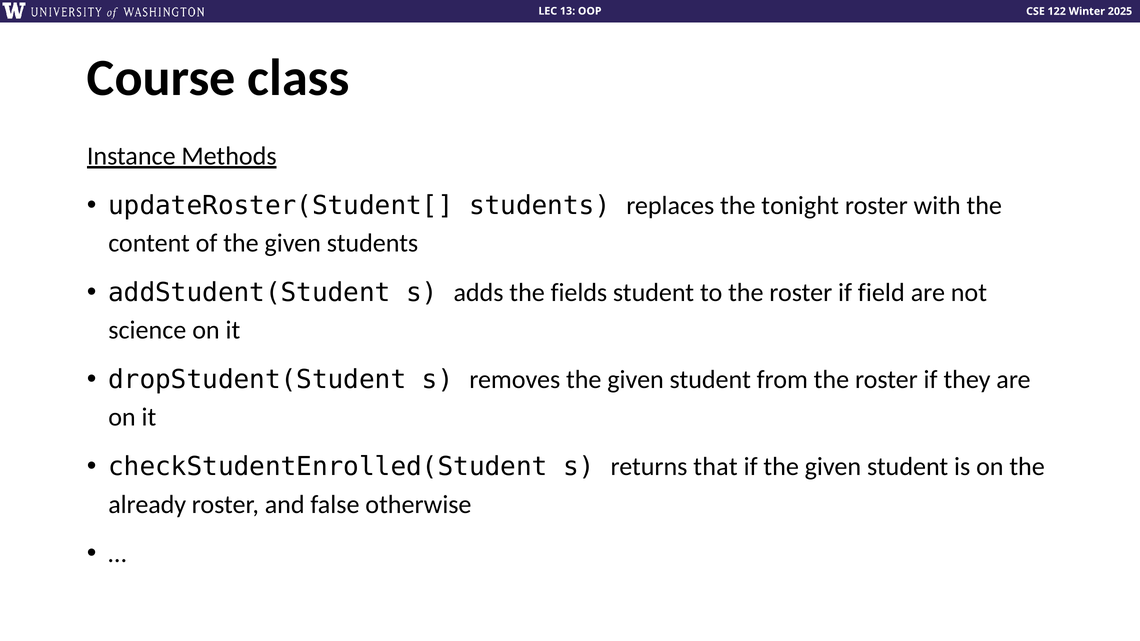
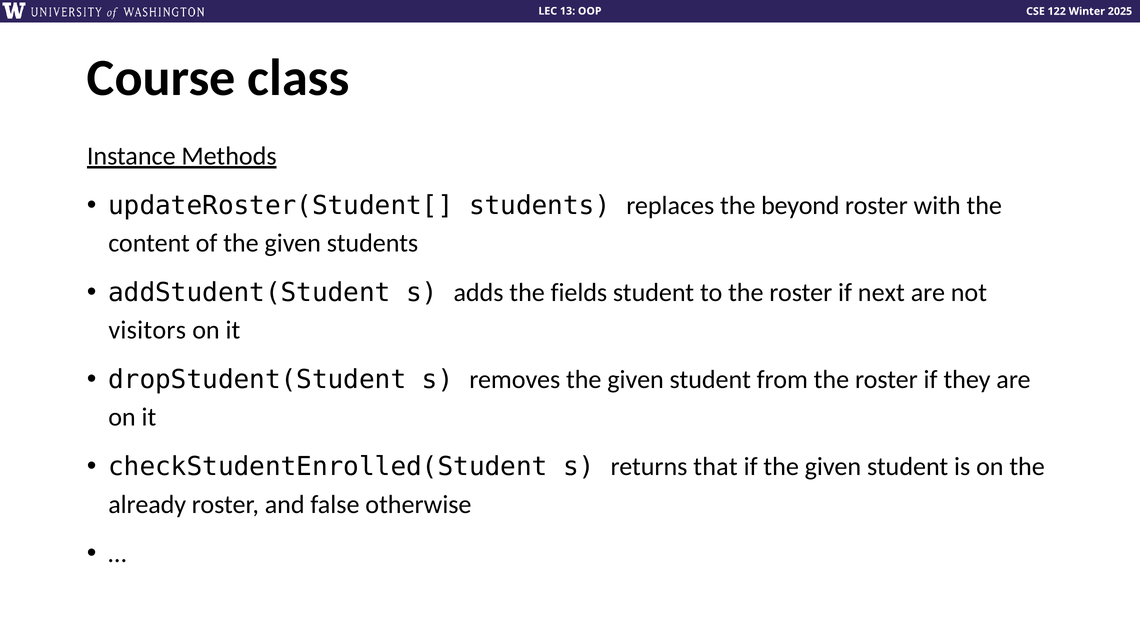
tonight: tonight -> beyond
field: field -> next
science: science -> visitors
